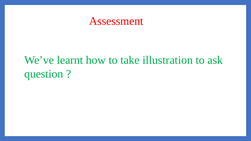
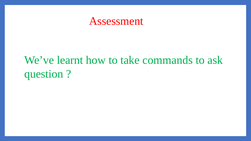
illustration: illustration -> commands
